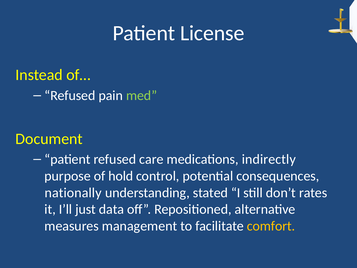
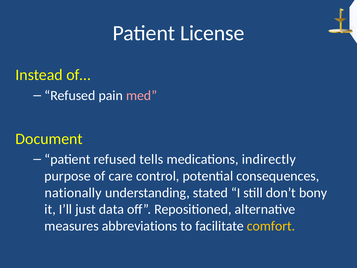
med colour: light green -> pink
care: care -> tells
hold: hold -> care
rates: rates -> bony
management: management -> abbreviations
